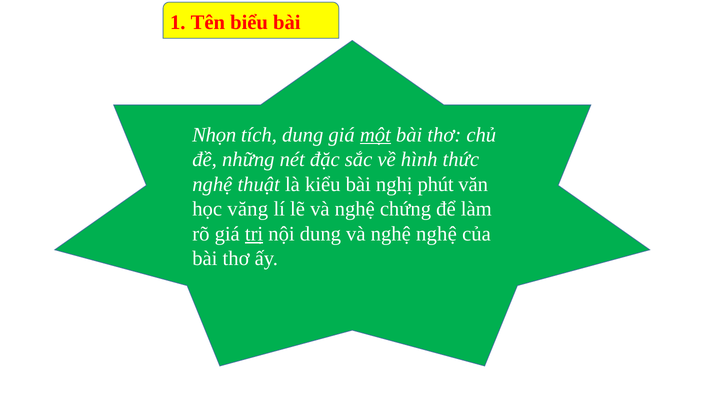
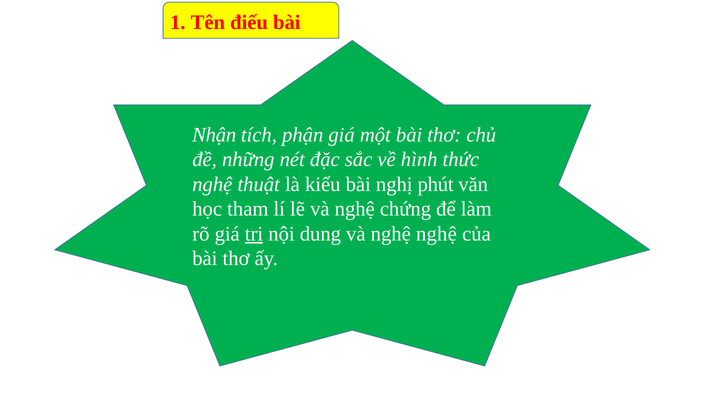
biểu: biểu -> điếu
Nhọn: Nhọn -> Nhận
tích dung: dung -> phận
một underline: present -> none
văng: văng -> tham
